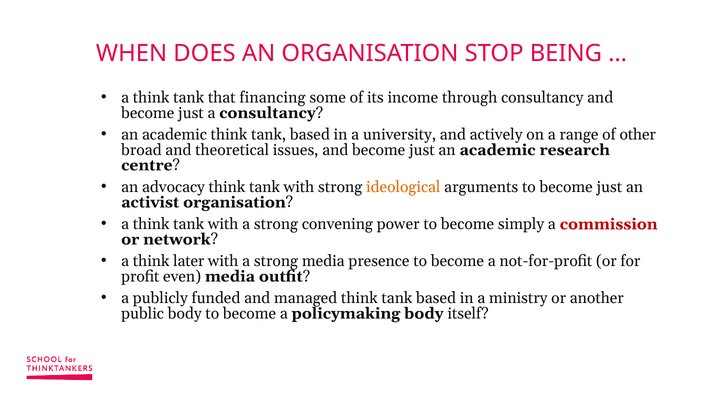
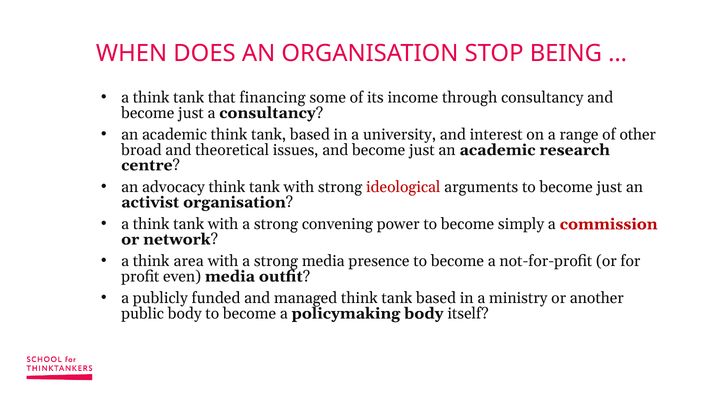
actively: actively -> interest
ideological colour: orange -> red
later: later -> area
